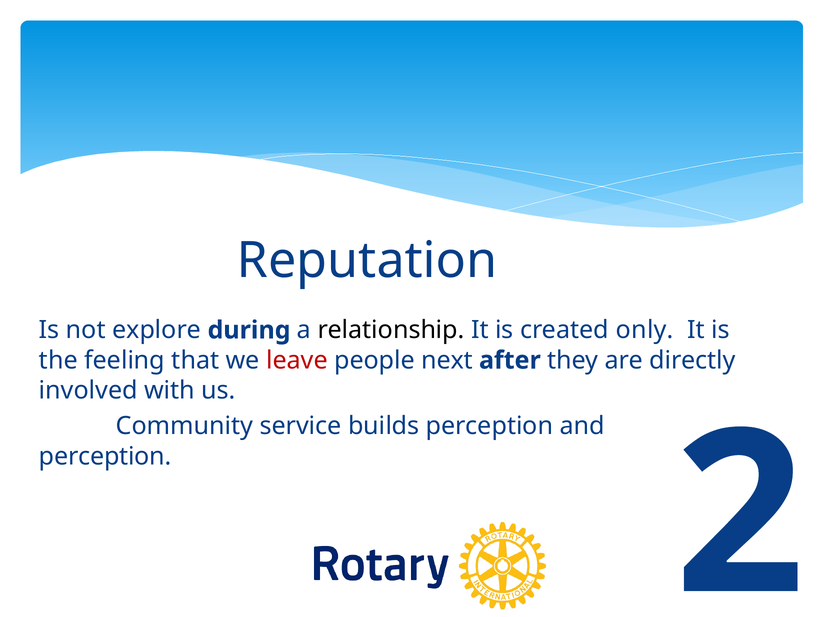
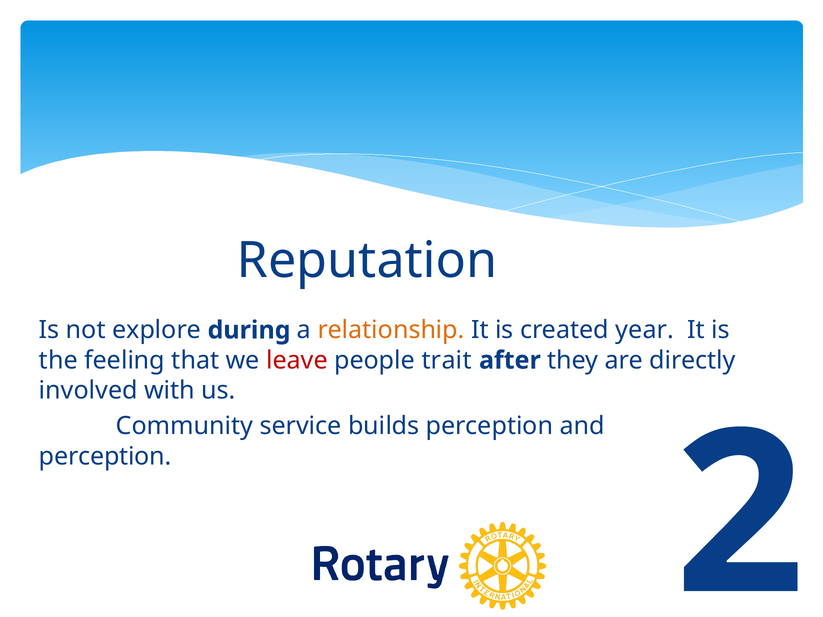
relationship colour: black -> orange
only: only -> year
next: next -> trait
